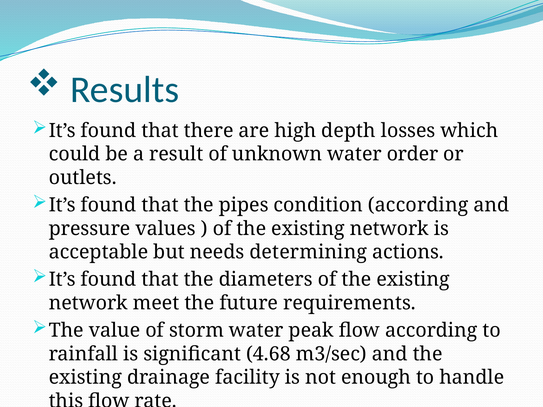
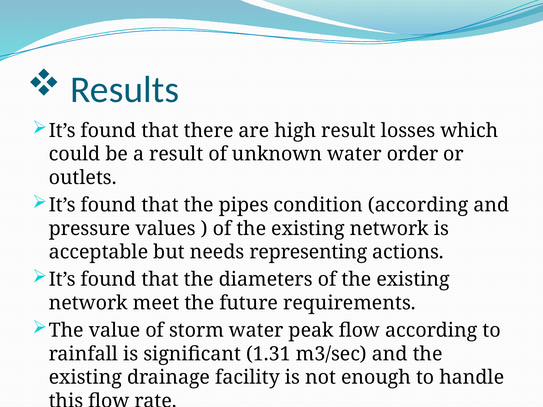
high depth: depth -> result
determining: determining -> representing
4.68: 4.68 -> 1.31
